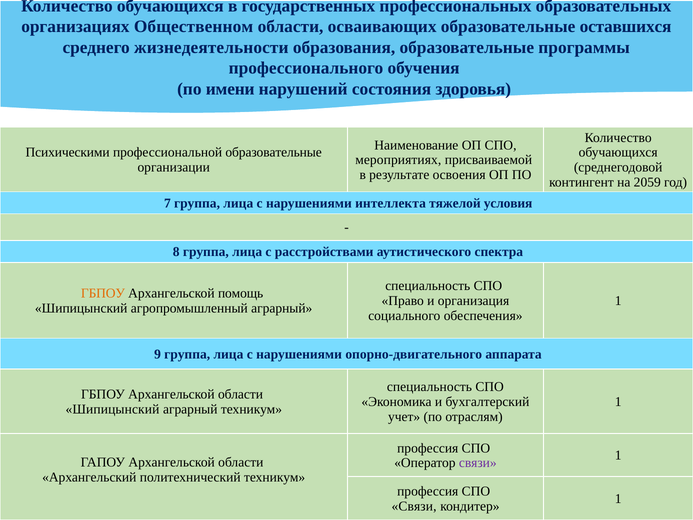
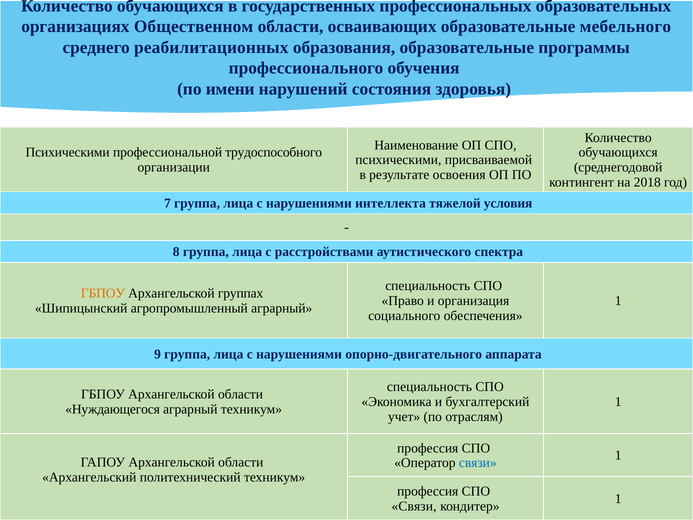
оставшихся: оставшихся -> мебельного
жизнедеятельности: жизнедеятельности -> реабилитационных
профессиональной образовательные: образовательные -> трудоспособного
мероприятиях at (398, 160): мероприятиях -> психическими
2059: 2059 -> 2018
помощь: помощь -> группах
Шипицынский at (112, 409): Шипицынский -> Нуждающегося
связи at (478, 463) colour: purple -> blue
